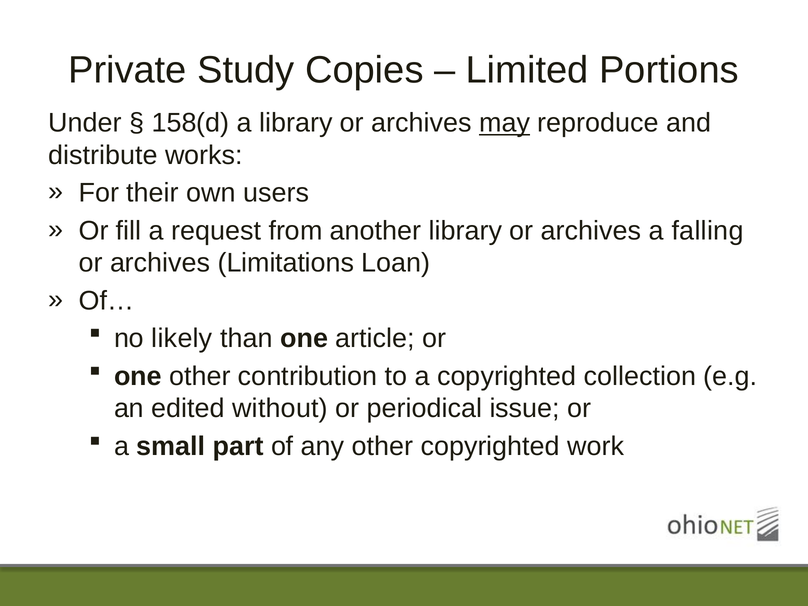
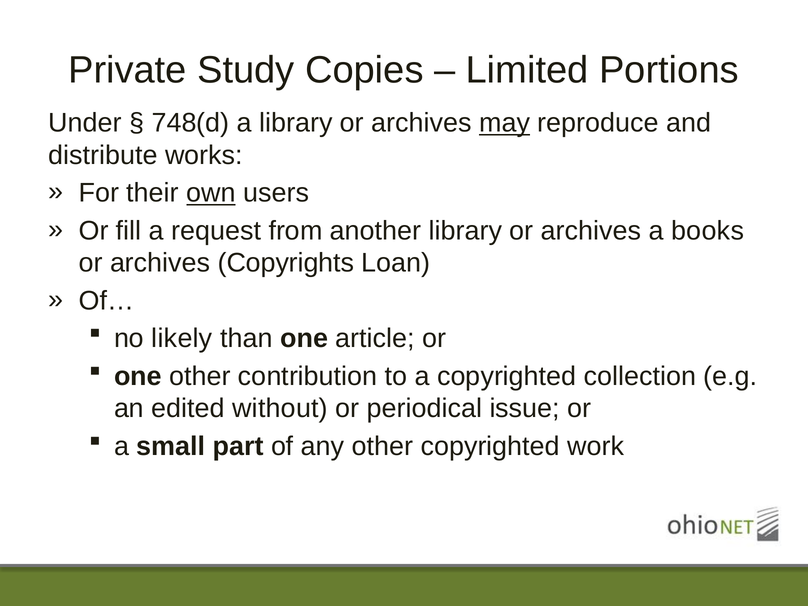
158(d: 158(d -> 748(d
own underline: none -> present
falling: falling -> books
Limitations: Limitations -> Copyrights
